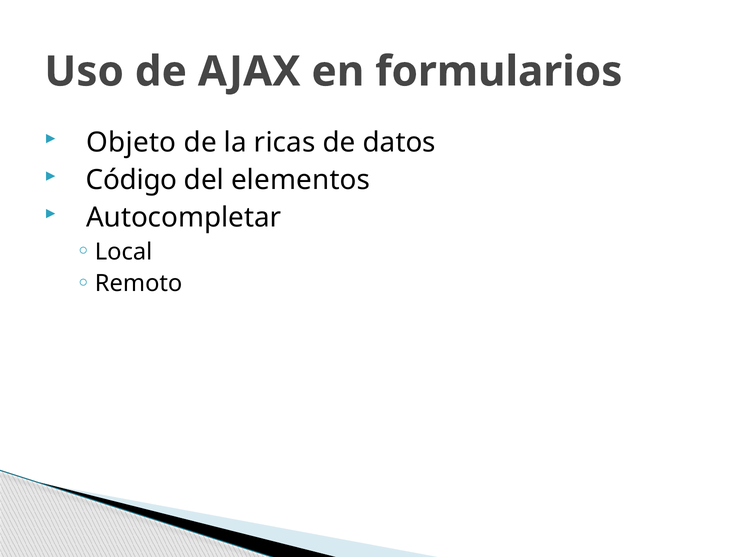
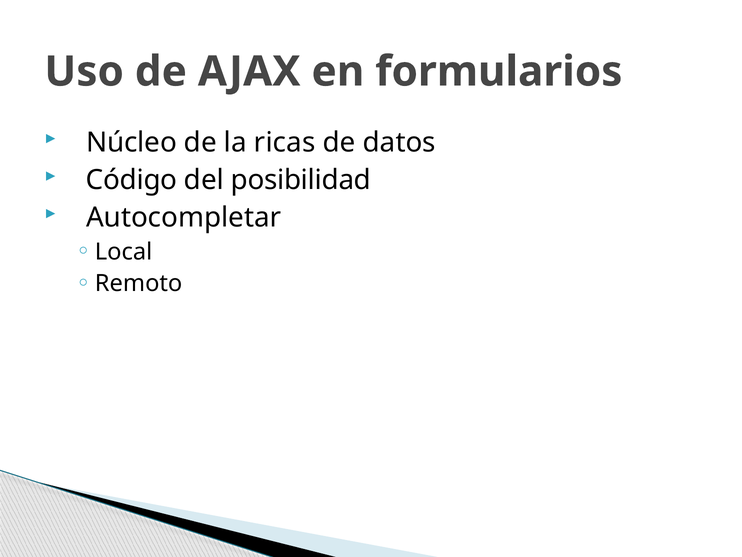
Objeto: Objeto -> Núcleo
elementos: elementos -> posibilidad
